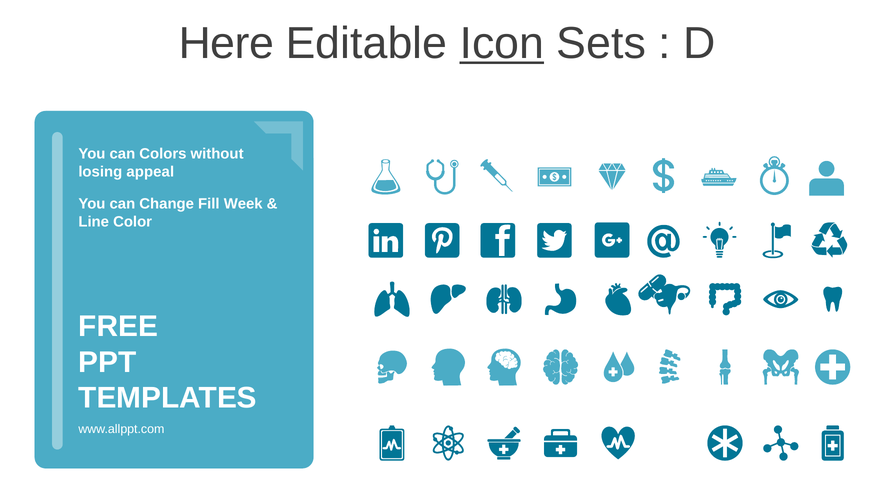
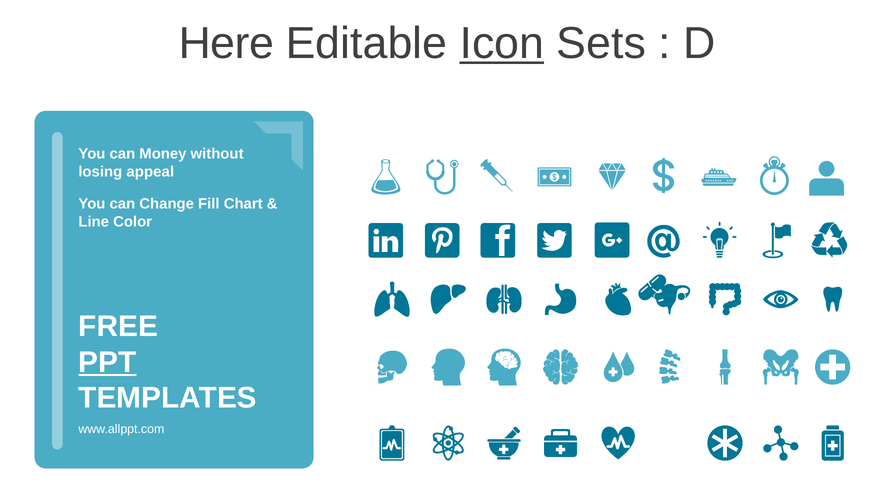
Colors: Colors -> Money
Week: Week -> Chart
PPT underline: none -> present
